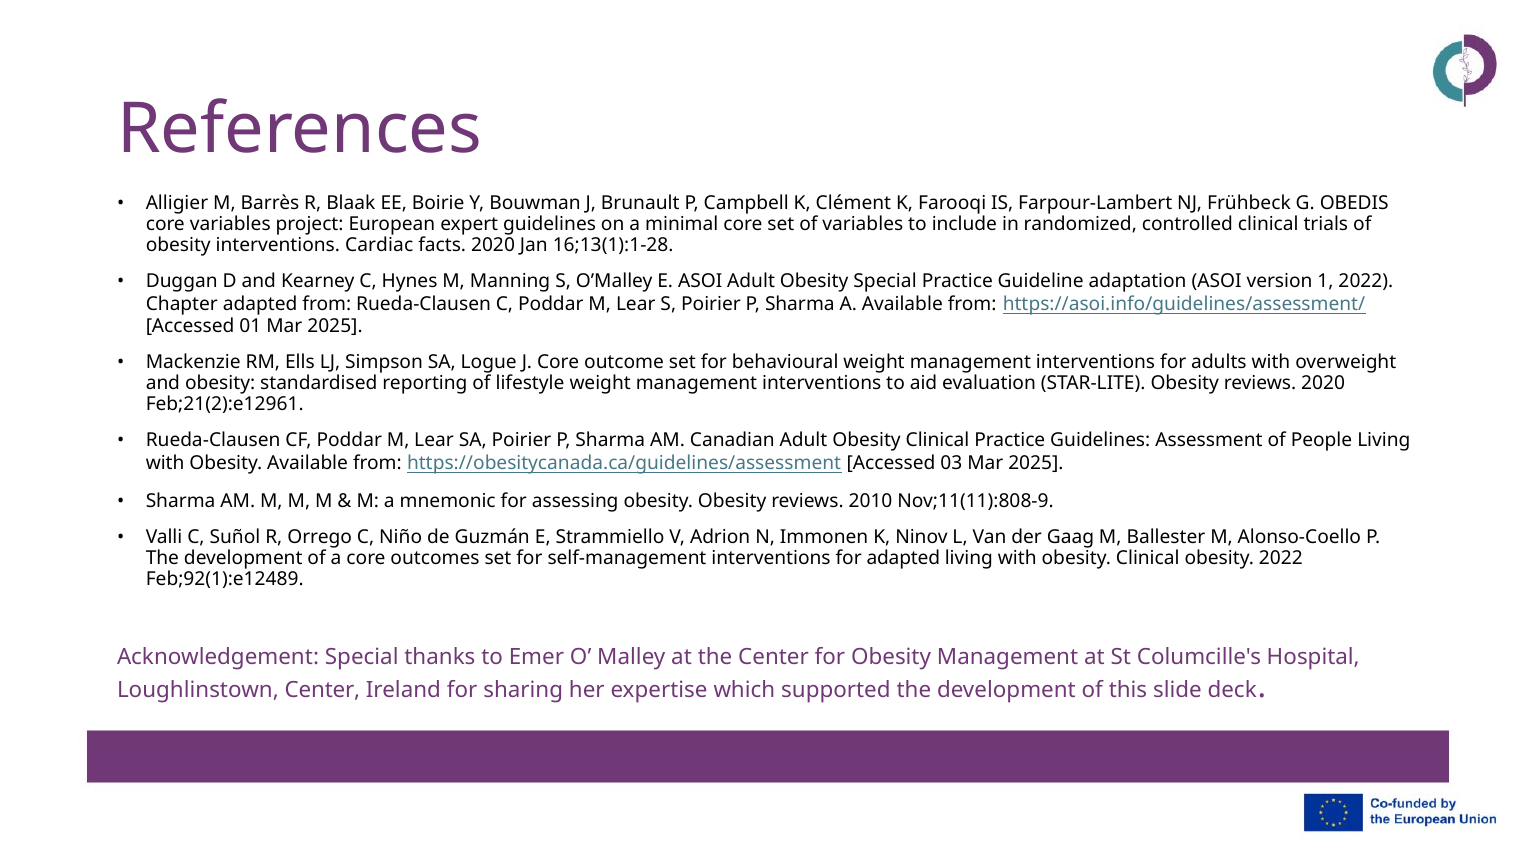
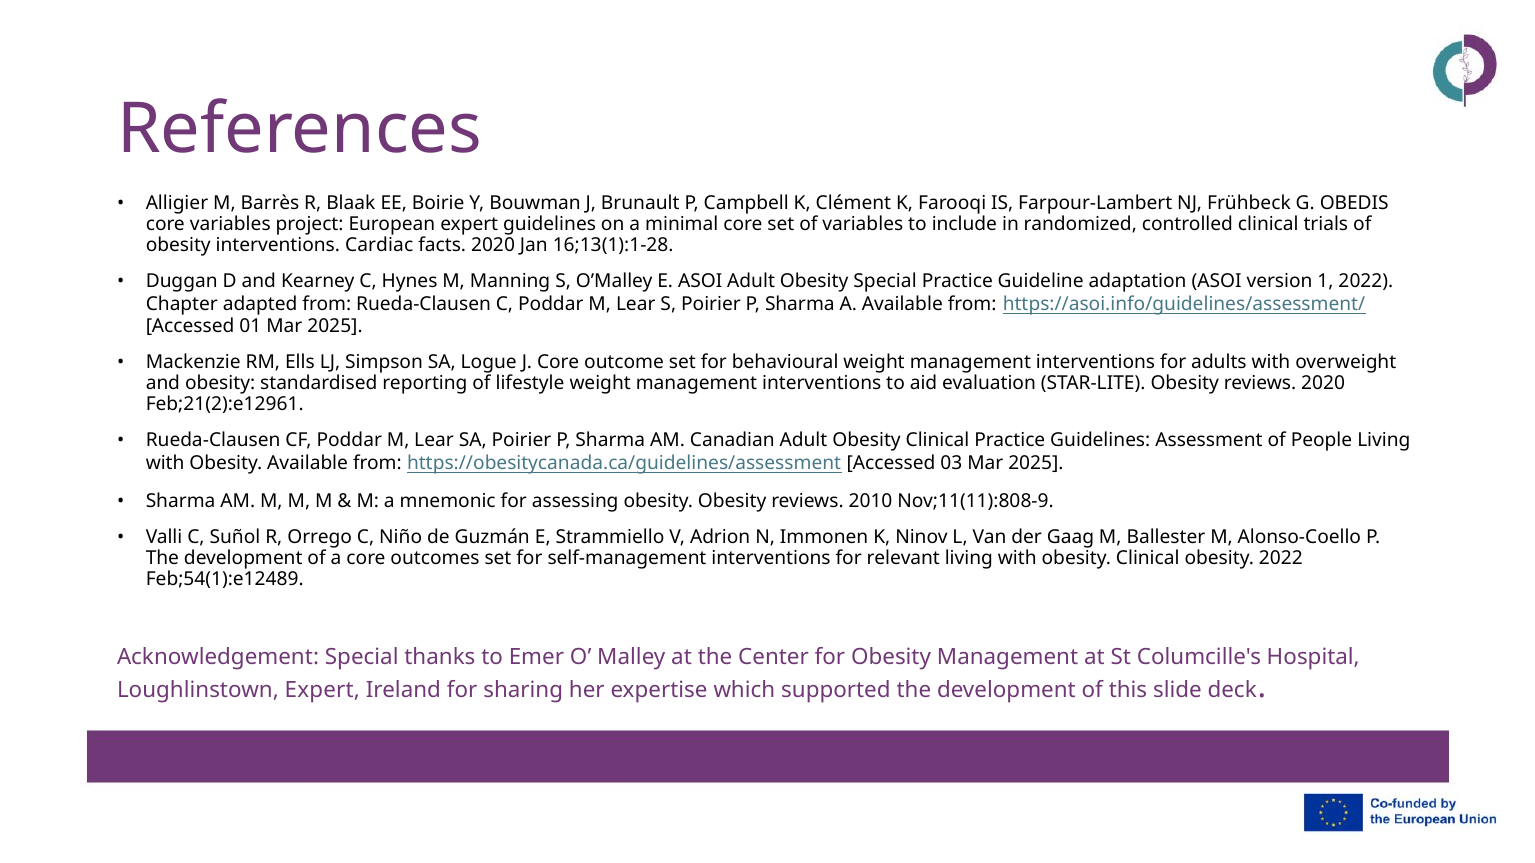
for adapted: adapted -> relevant
Feb;92(1):e12489: Feb;92(1):e12489 -> Feb;54(1):e12489
Loughlinstown Center: Center -> Expert
